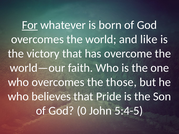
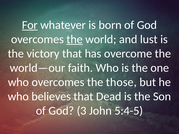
the at (75, 39) underline: none -> present
like: like -> lust
Pride: Pride -> Dead
0: 0 -> 3
